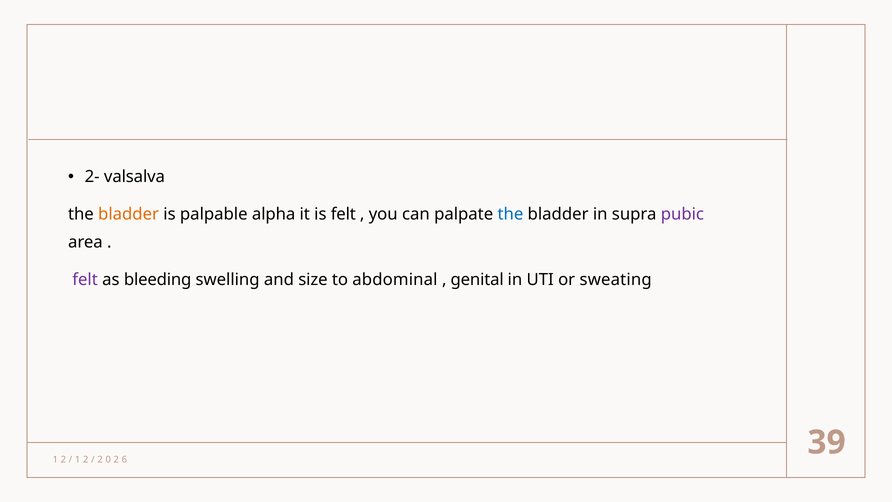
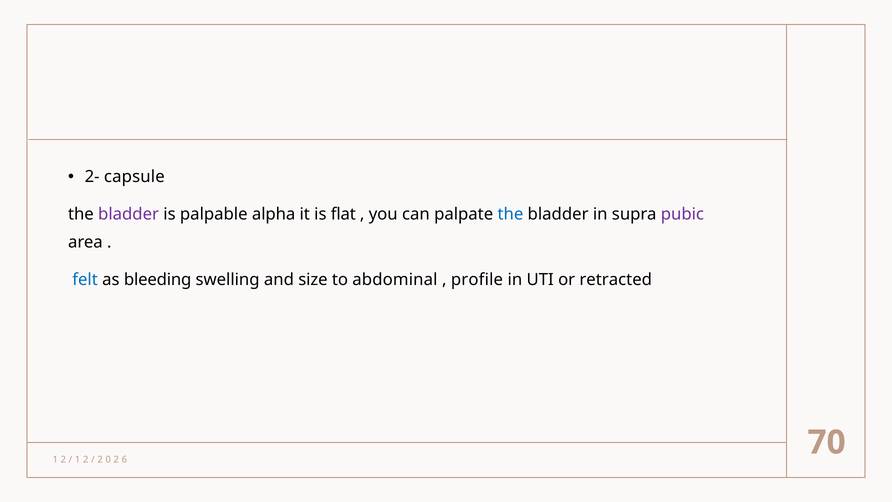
valsalva: valsalva -> capsule
bladder at (129, 214) colour: orange -> purple
is felt: felt -> flat
felt at (85, 280) colour: purple -> blue
genital: genital -> profile
sweating: sweating -> retracted
39: 39 -> 70
